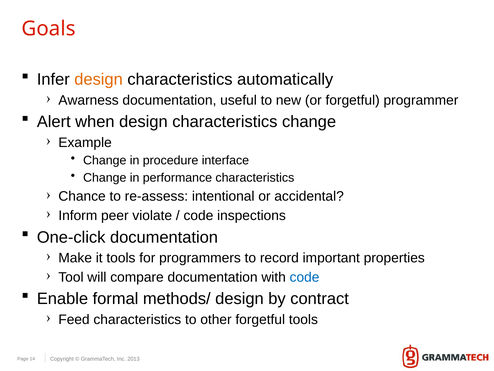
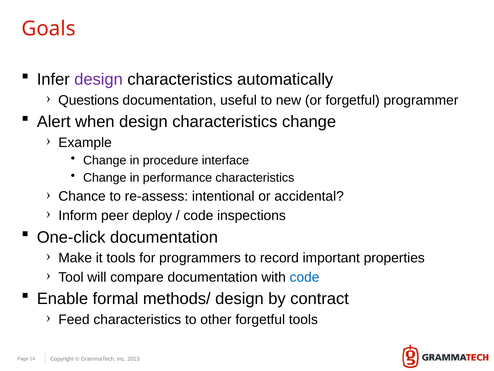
design at (99, 79) colour: orange -> purple
Awarness: Awarness -> Questions
violate: violate -> deploy
